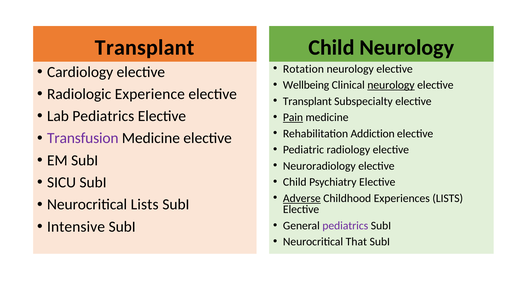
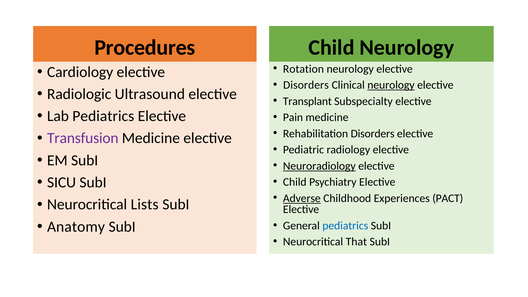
Transplant at (145, 48): Transplant -> Procedures
Wellbeing at (306, 85): Wellbeing -> Disorders
Experience: Experience -> Ultrasound
Pain underline: present -> none
Rehabilitation Addiction: Addiction -> Disorders
Neuroradiology underline: none -> present
Experiences LISTS: LISTS -> PACT
Intensive: Intensive -> Anatomy
pediatrics at (345, 226) colour: purple -> blue
